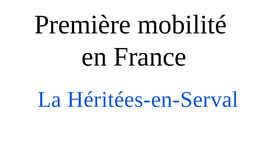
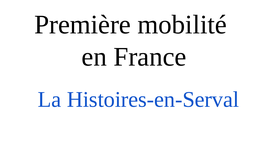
Héritées-en-Serval: Héritées-en-Serval -> Histoires-en-Serval
